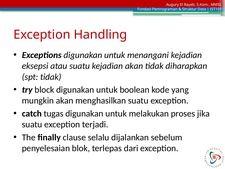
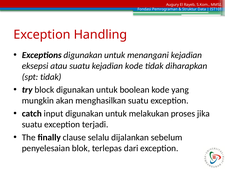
kejadian akan: akan -> kode
tugas: tugas -> input
